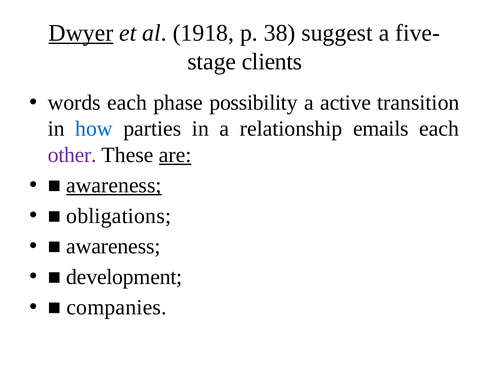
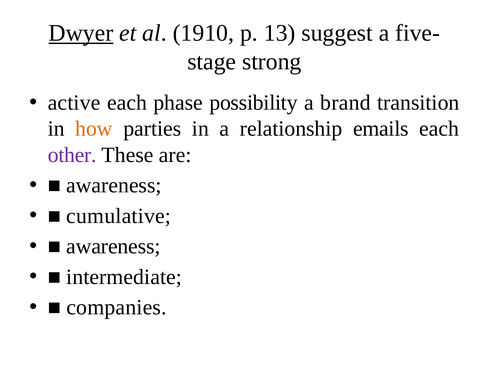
1918: 1918 -> 1910
38: 38 -> 13
clients: clients -> strong
words: words -> active
active: active -> brand
how colour: blue -> orange
are underline: present -> none
awareness at (114, 185) underline: present -> none
obligations: obligations -> cumulative
development: development -> intermediate
